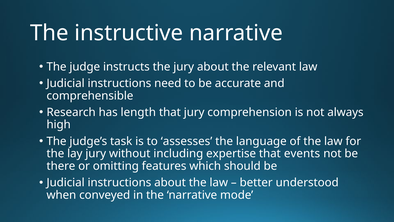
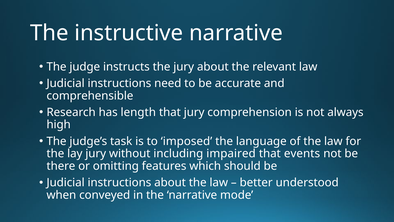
assesses: assesses -> imposed
expertise: expertise -> impaired
